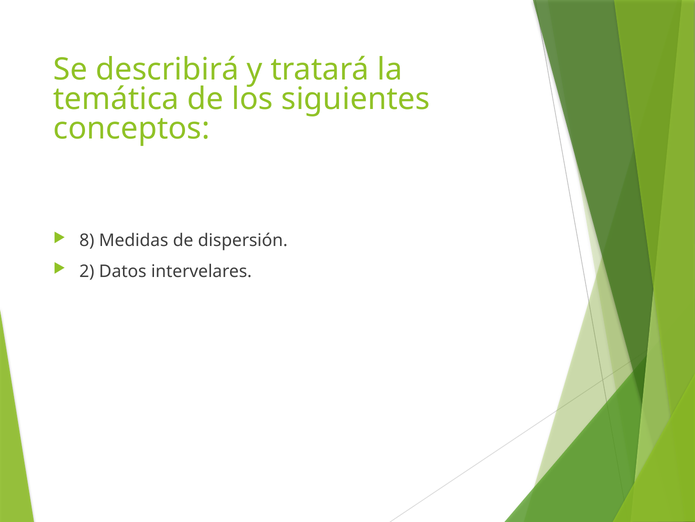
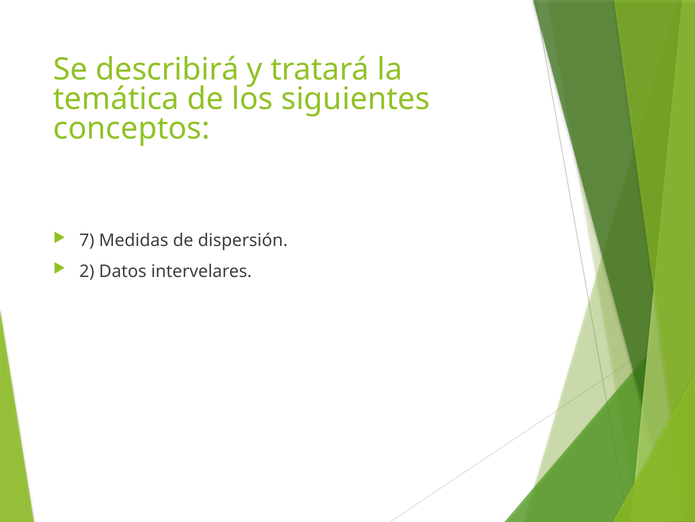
8: 8 -> 7
